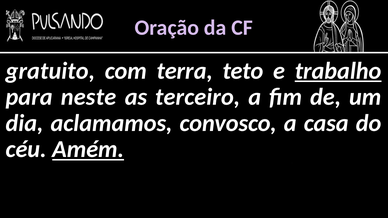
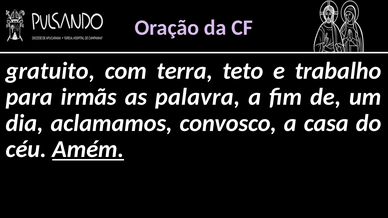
trabalho underline: present -> none
neste: neste -> irmãs
terceiro: terceiro -> palavra
